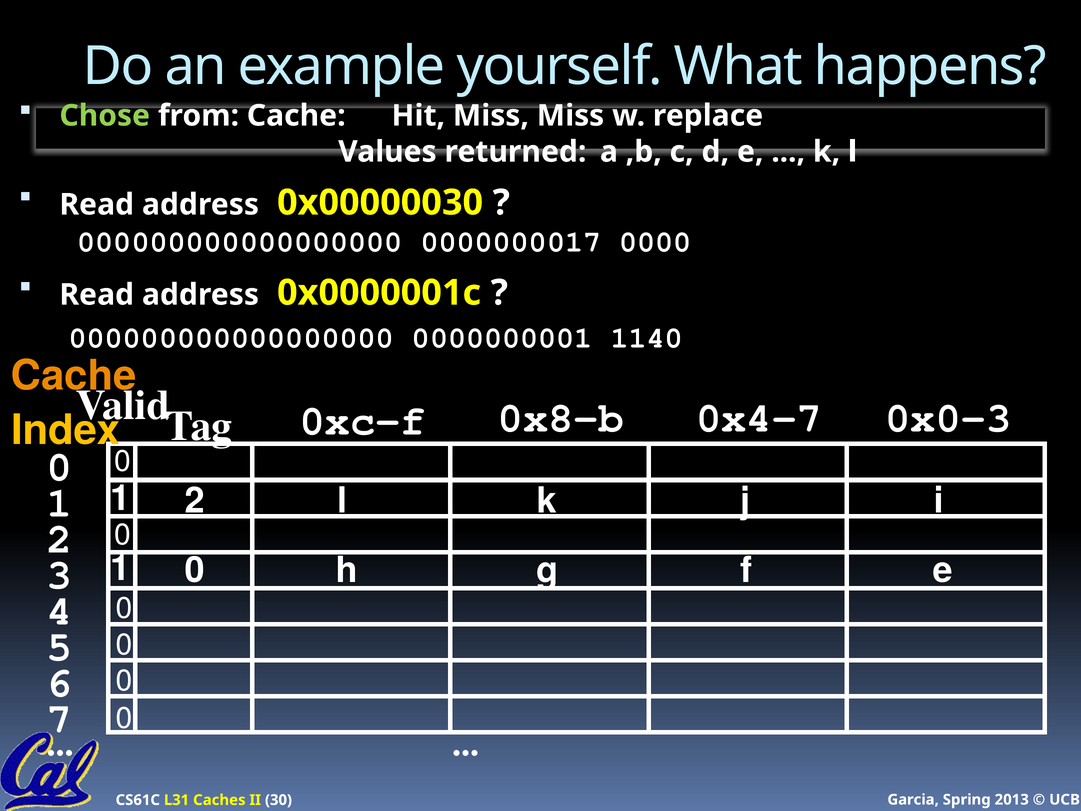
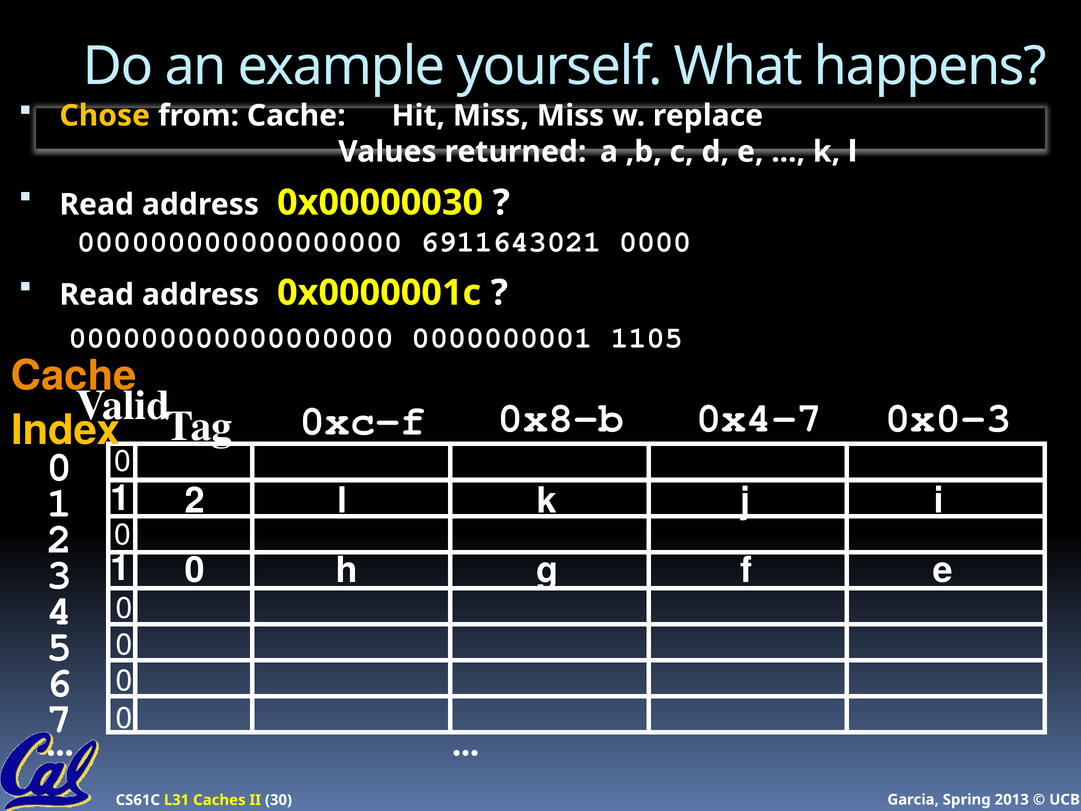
Chose colour: light green -> yellow
0000000017: 0000000017 -> 6911643021
1140: 1140 -> 1105
